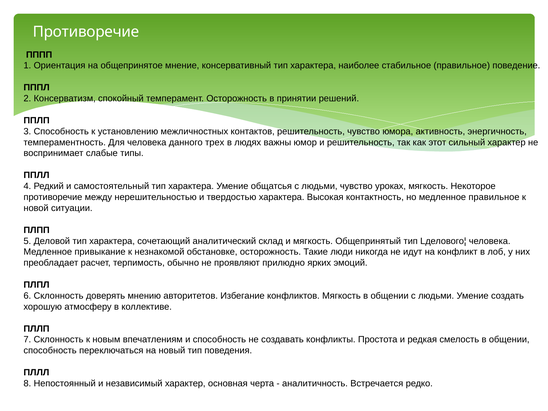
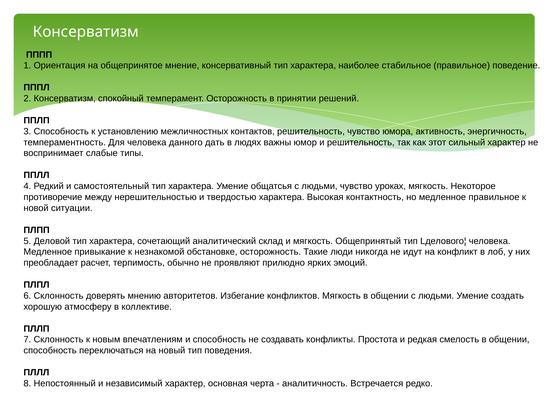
Противоречие at (86, 32): Противоречие -> Консерватизм
трех: трех -> дать
